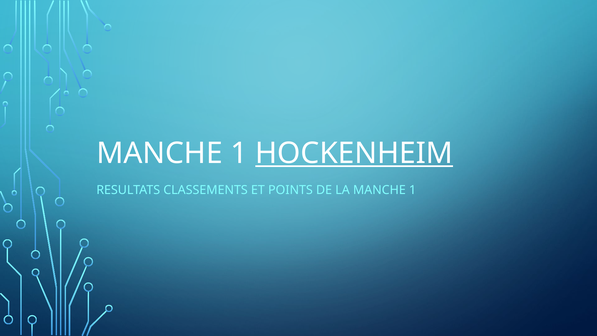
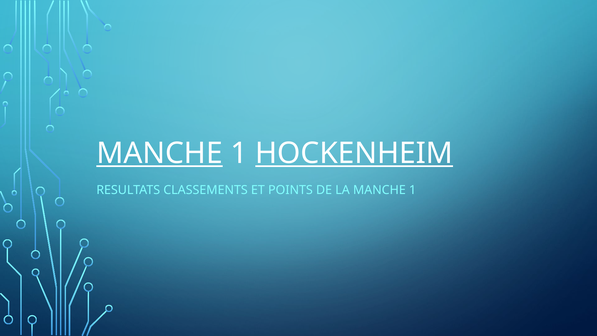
MANCHE at (160, 153) underline: none -> present
